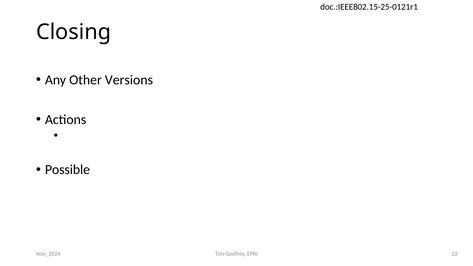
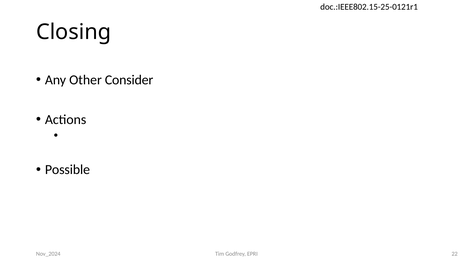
Versions: Versions -> Consider
